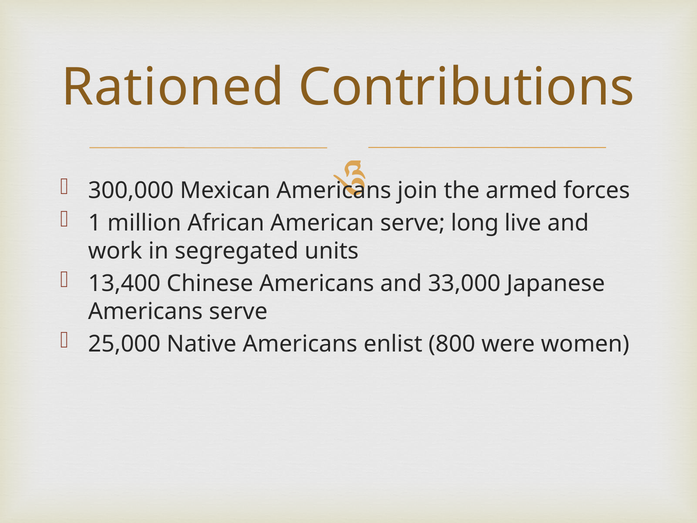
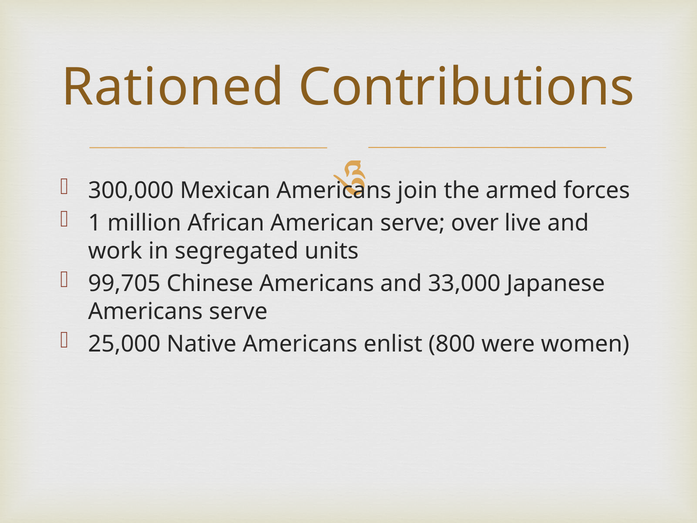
long: long -> over
13,400: 13,400 -> 99,705
